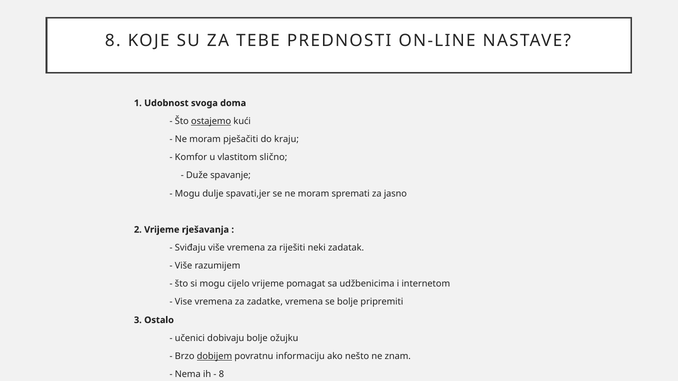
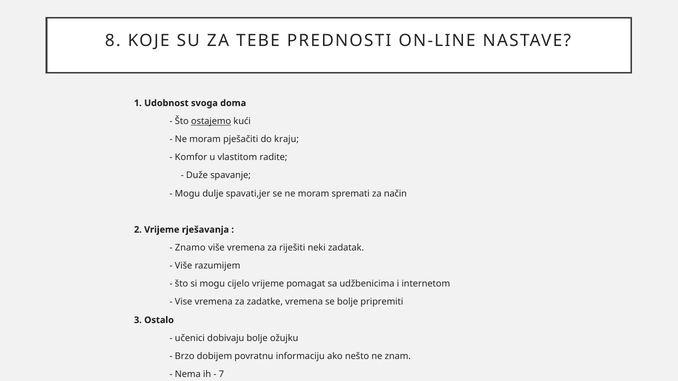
slično: slično -> radite
jasno: jasno -> način
Sviđaju: Sviđaju -> Znamo
dobijem underline: present -> none
8 at (221, 375): 8 -> 7
